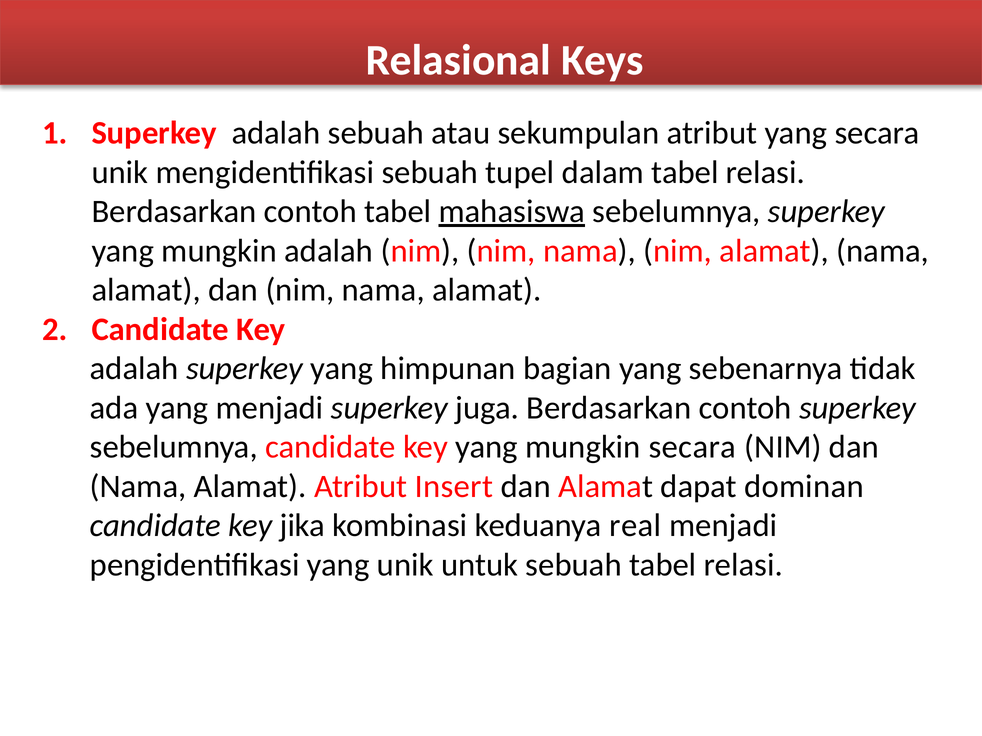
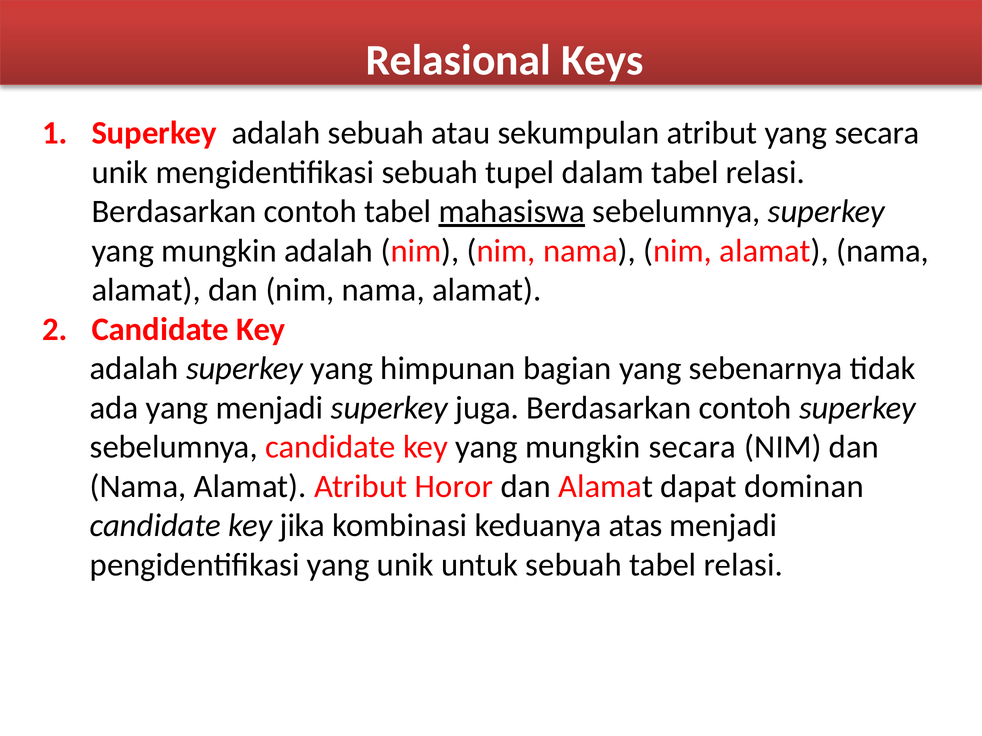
Insert: Insert -> Horor
real: real -> atas
